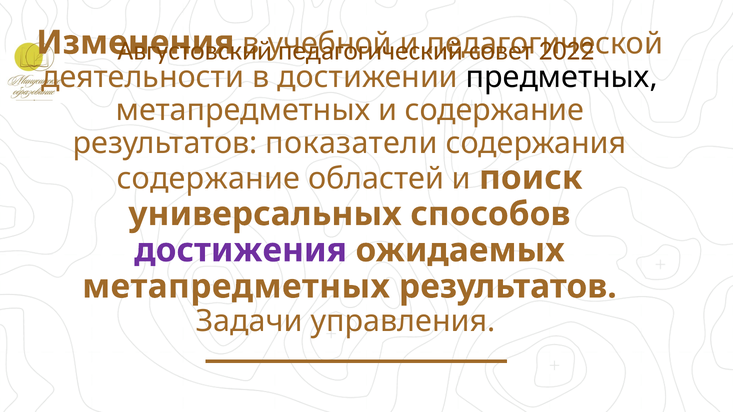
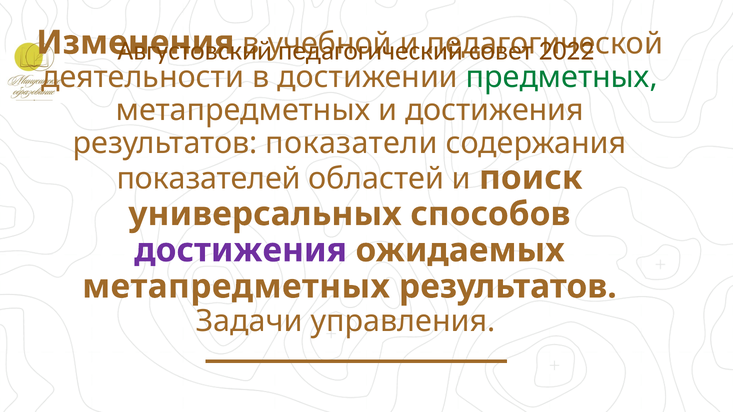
предметных colour: black -> green
и содержание: содержание -> достижения
содержание at (208, 179): содержание -> показателей
